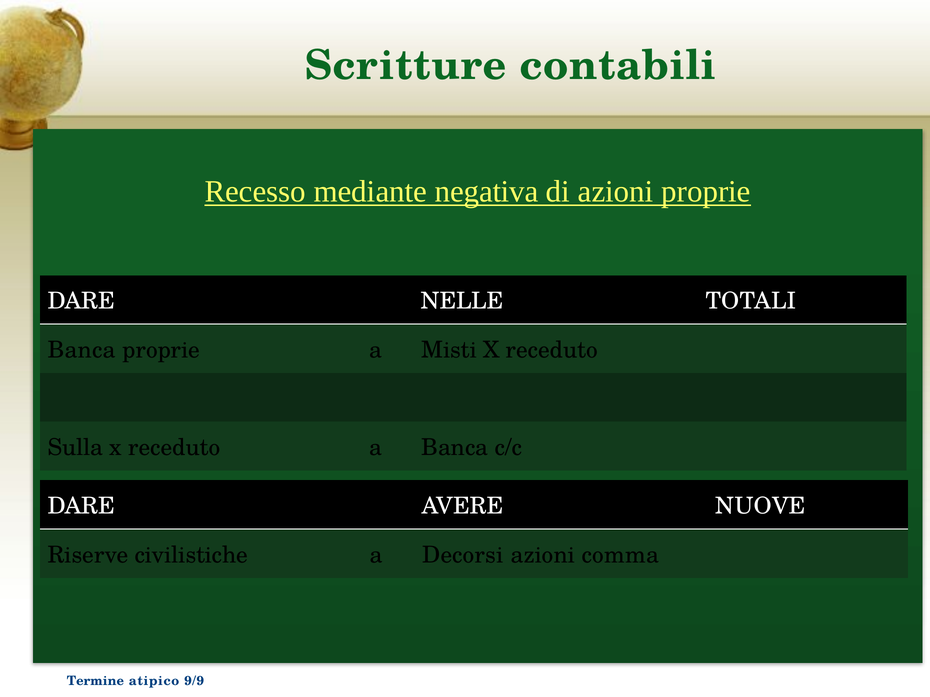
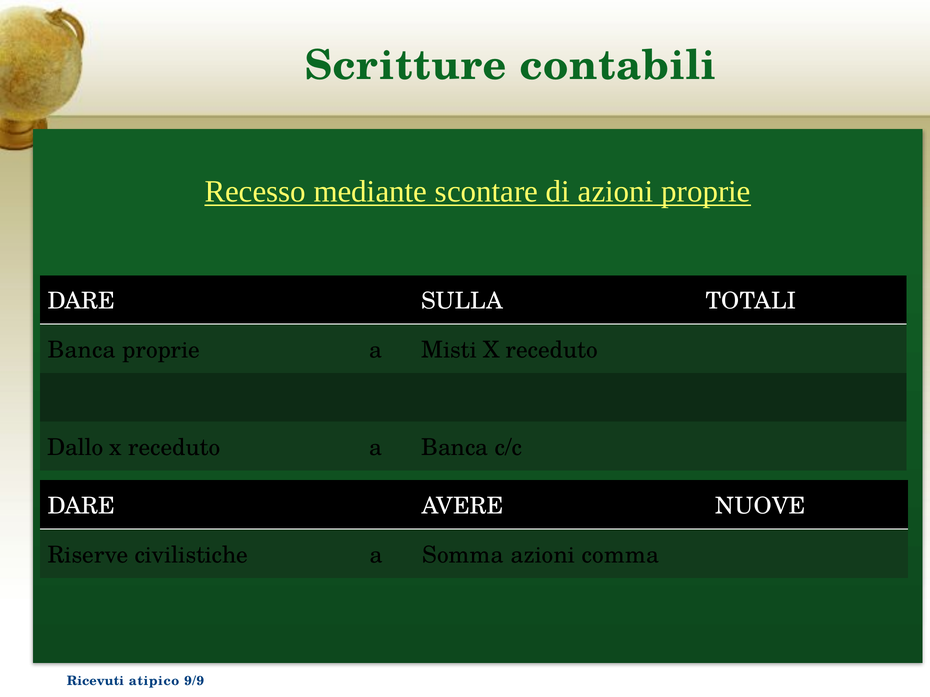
negativa: negativa -> scontare
NELLE: NELLE -> SULLA
Sulla: Sulla -> Dallo
Decorsi: Decorsi -> Somma
Termine: Termine -> Ricevuti
